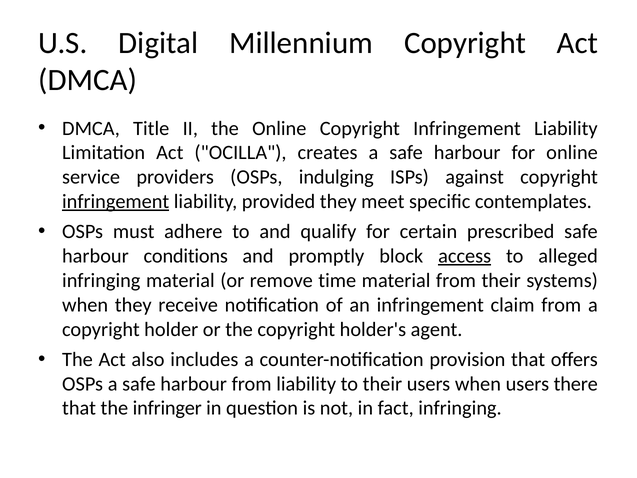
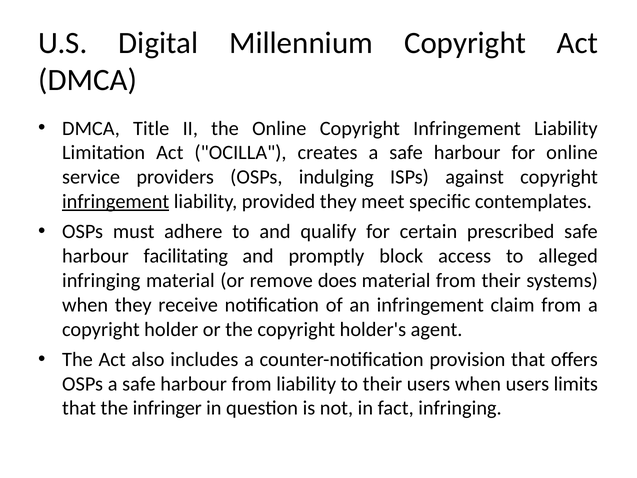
conditions: conditions -> facilitating
access underline: present -> none
time: time -> does
there: there -> limits
